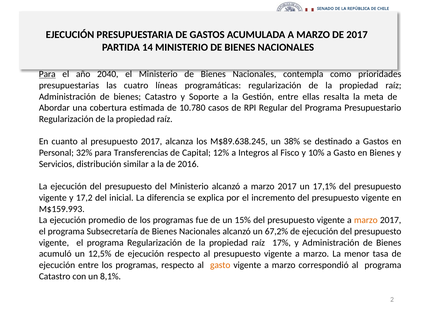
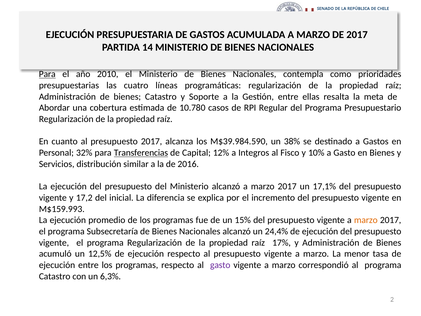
2040: 2040 -> 2010
M$89.638.245: M$89.638.245 -> M$39.984.590
Transferencias underline: none -> present
67,2%: 67,2% -> 24,4%
gasto at (220, 265) colour: orange -> purple
8,1%: 8,1% -> 6,3%
